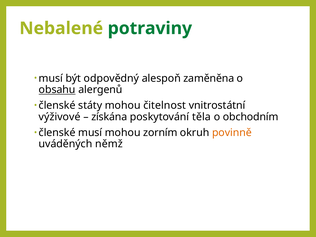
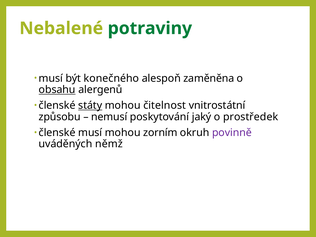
odpovědný: odpovědný -> konečného
státy underline: none -> present
výživové: výživové -> způsobu
získána: získána -> nemusí
těla: těla -> jaký
obchodním: obchodním -> prostředek
povinně colour: orange -> purple
